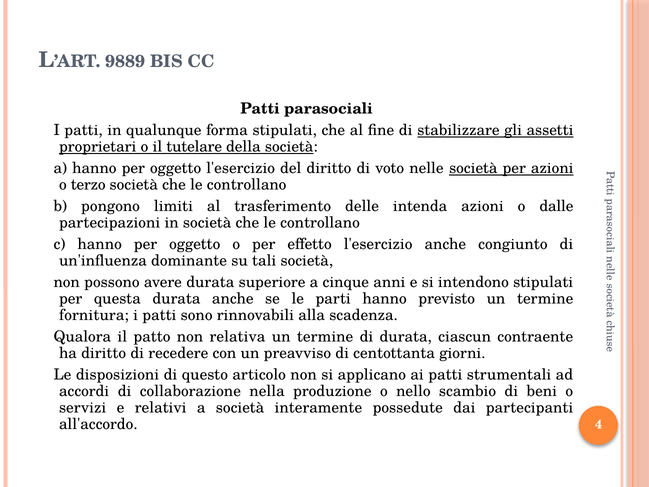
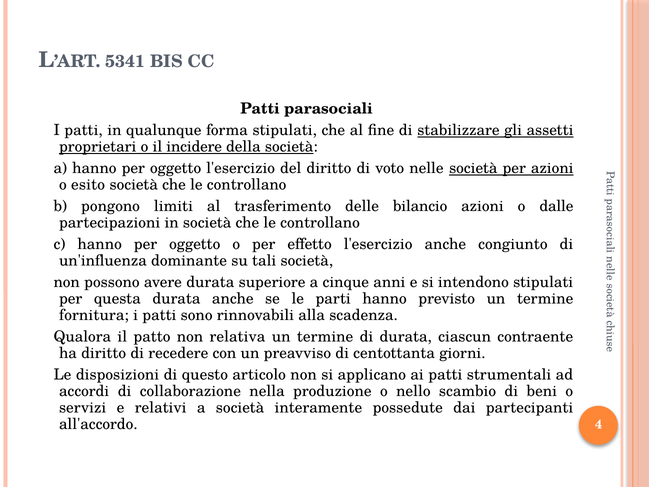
9889: 9889 -> 5341
tutelare: tutelare -> incidere
terzo: terzo -> esito
intenda: intenda -> bilancio
